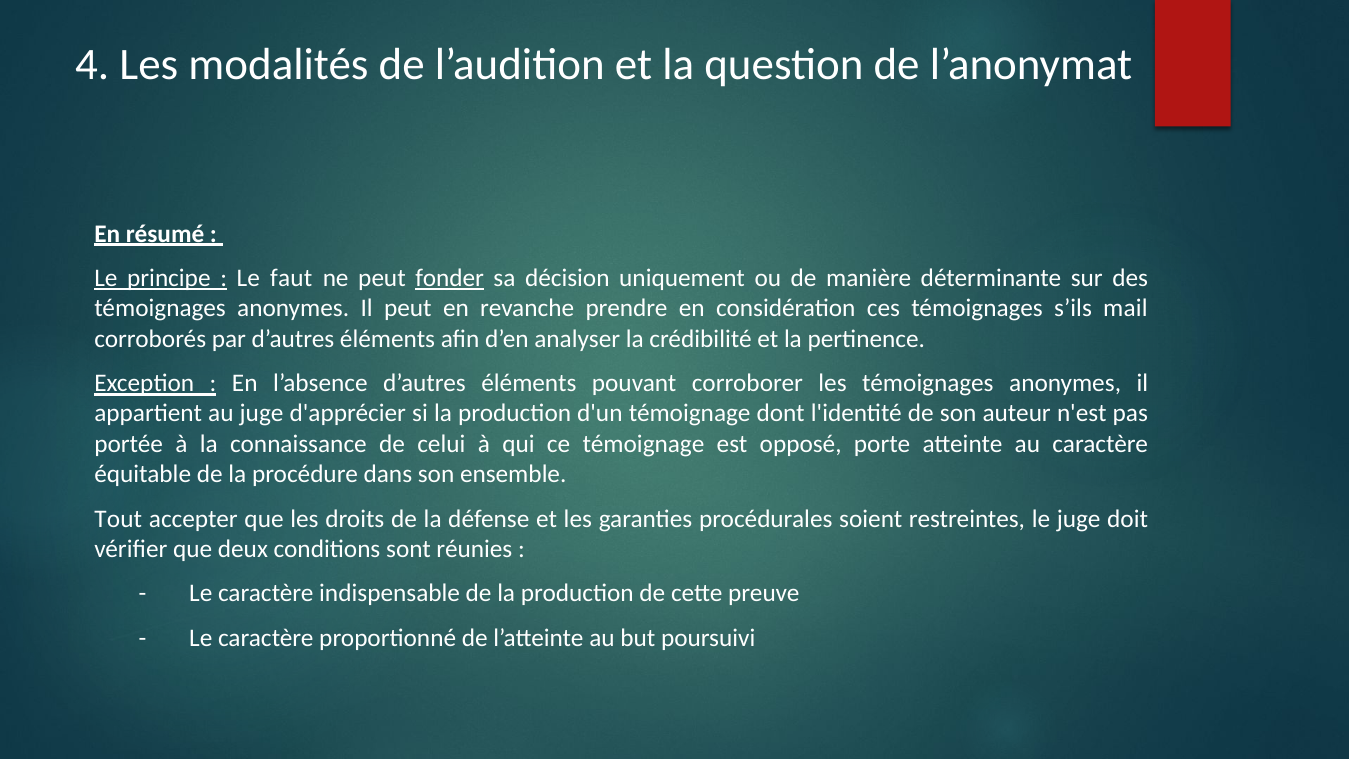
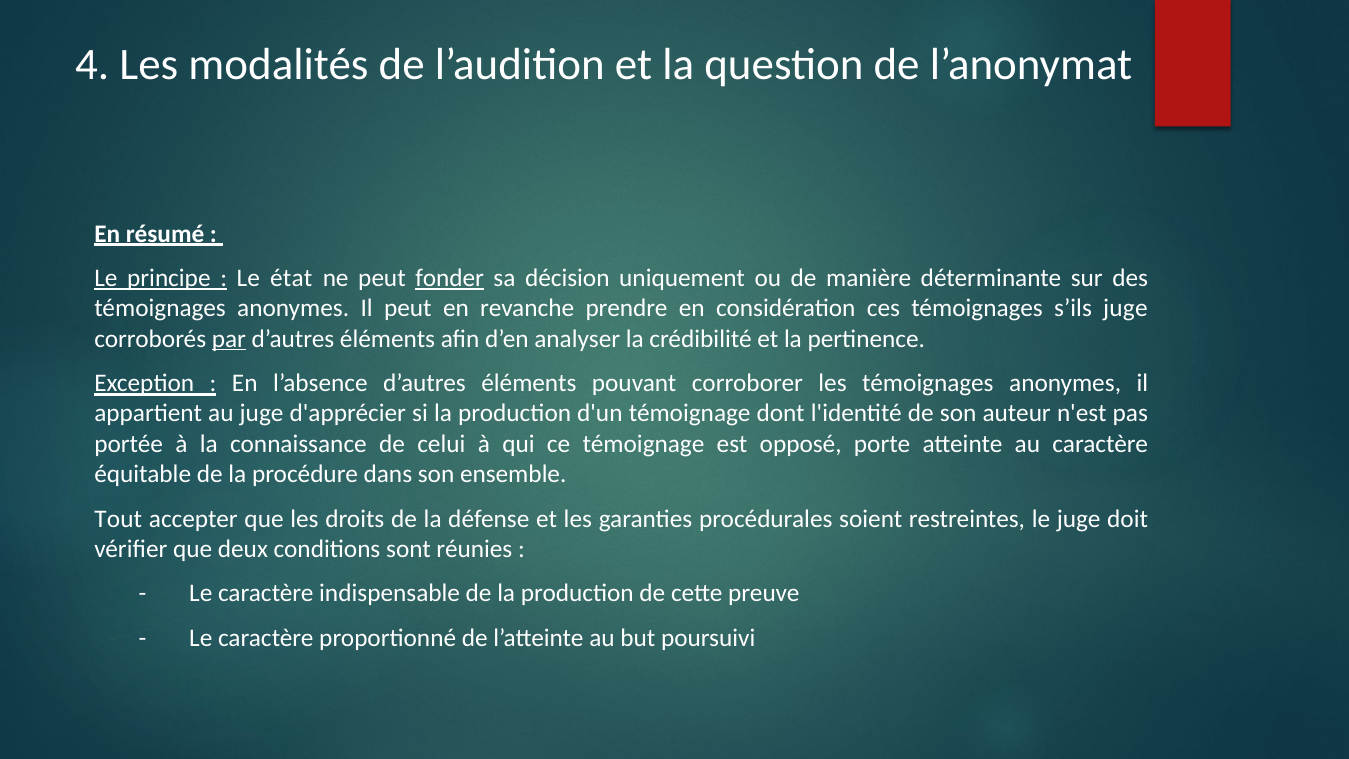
faut: faut -> état
s’ils mail: mail -> juge
par underline: none -> present
